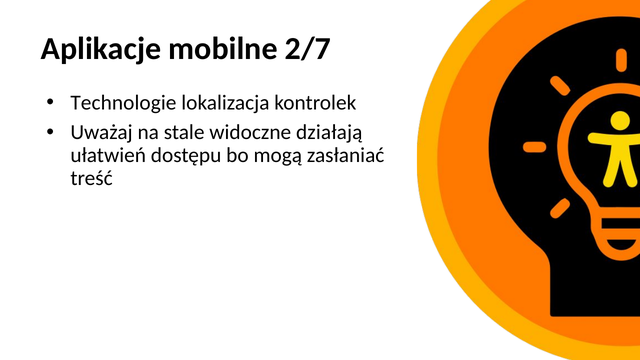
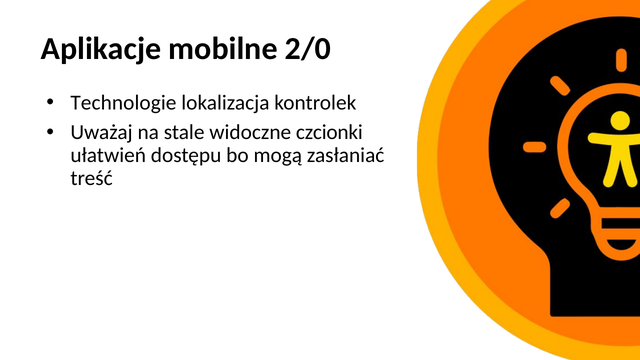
2/7: 2/7 -> 2/0
działają: działają -> czcionki
